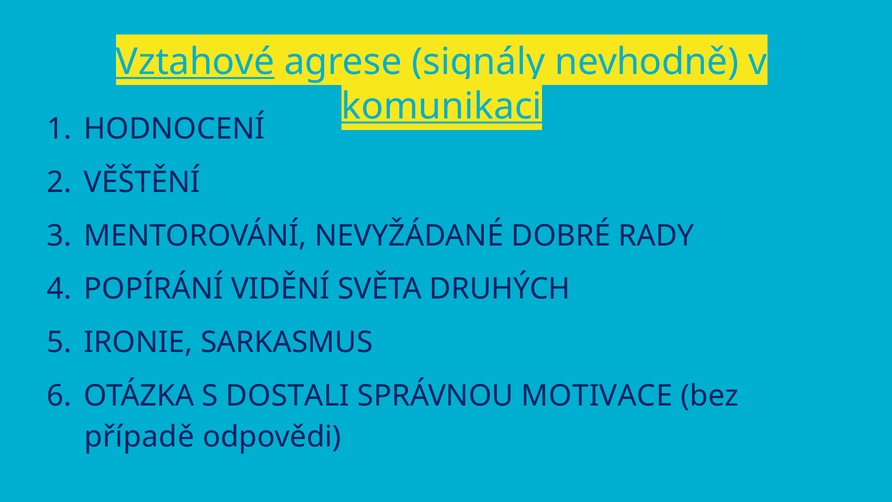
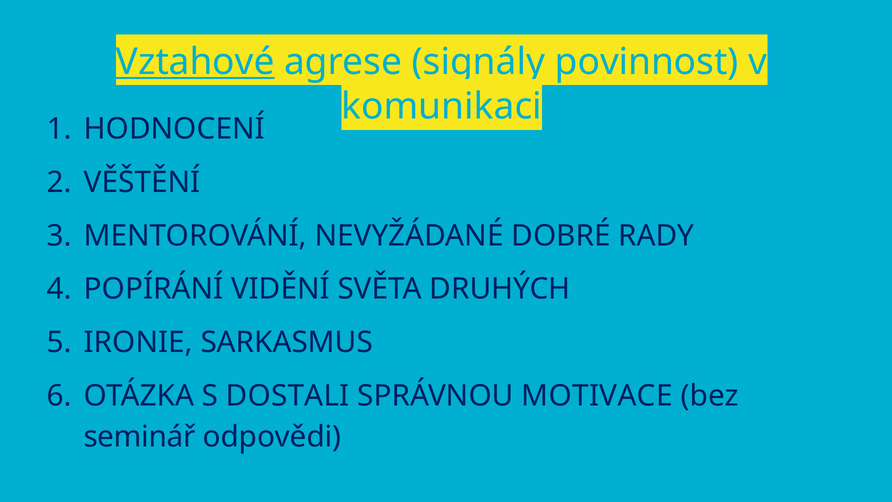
nevhodně: nevhodně -> povinnost
komunikaci underline: present -> none
případě: případě -> seminář
